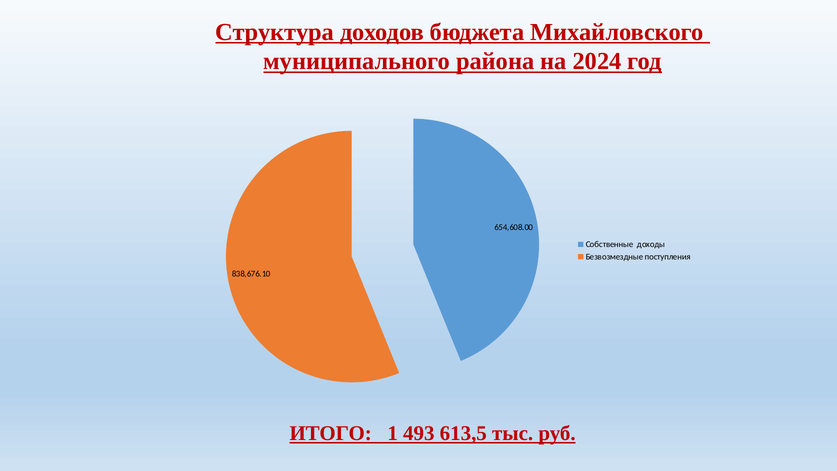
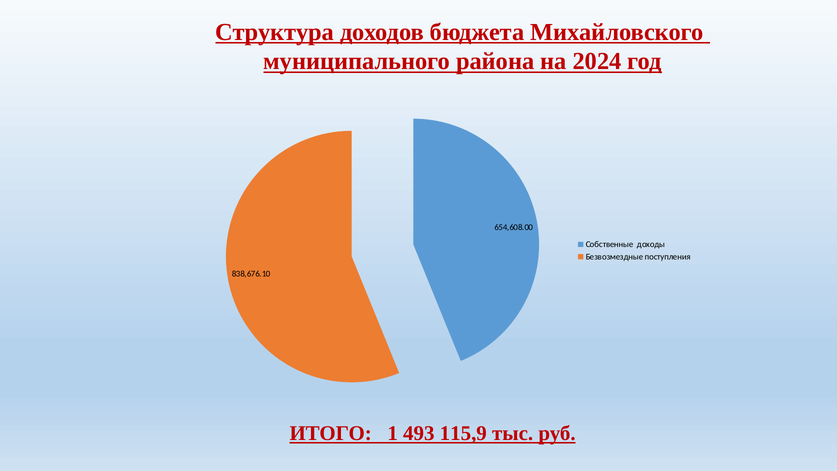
613,5: 613,5 -> 115,9
